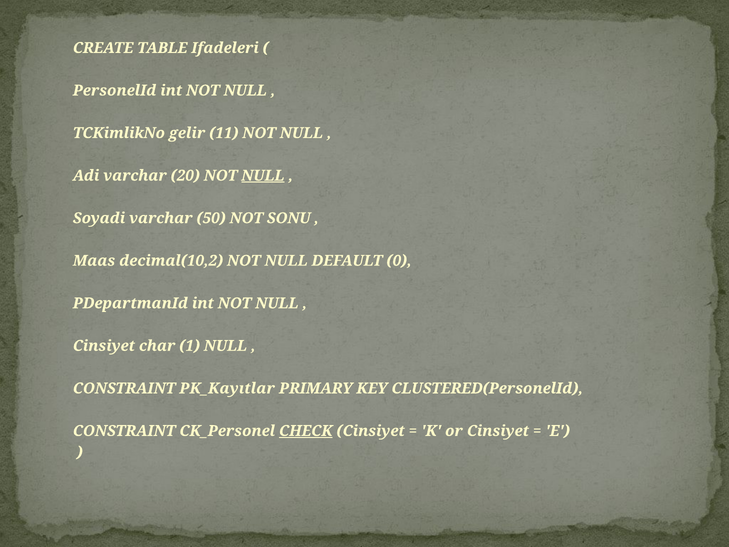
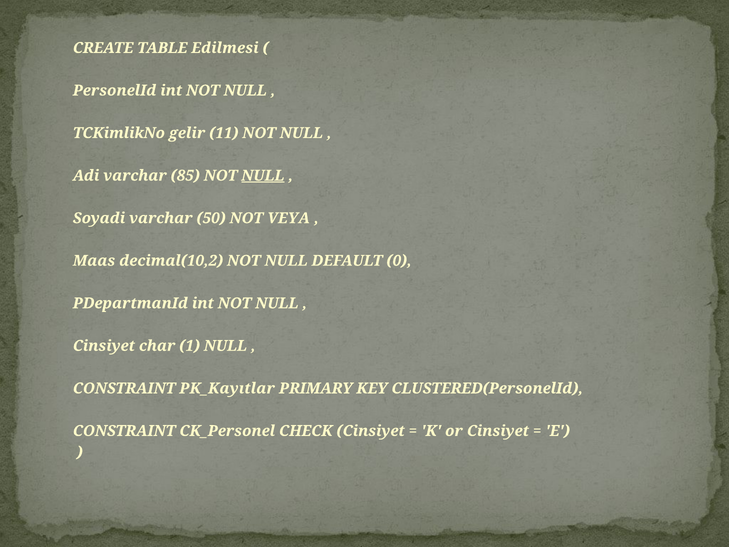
Ifadeleri: Ifadeleri -> Edilmesi
20: 20 -> 85
SONU: SONU -> VEYA
CHECK underline: present -> none
